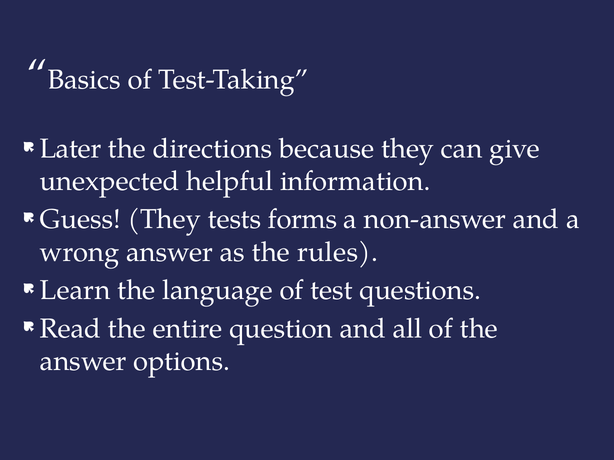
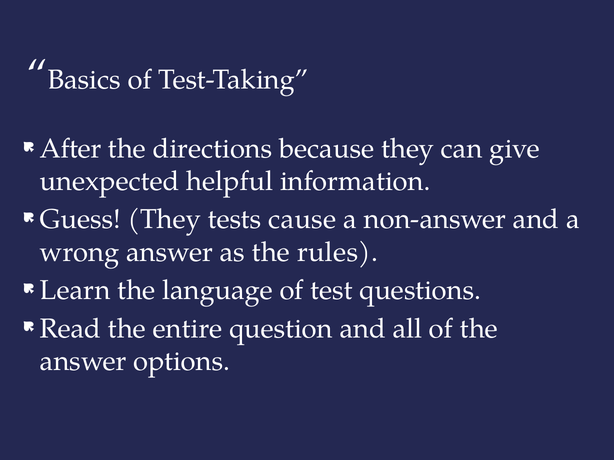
Later: Later -> After
forms: forms -> cause
